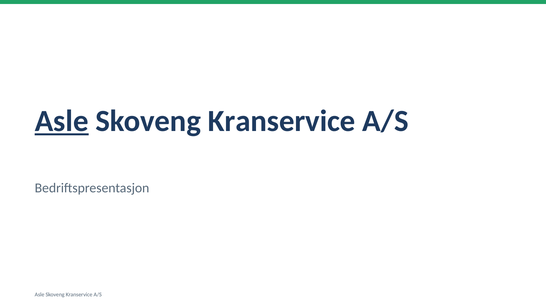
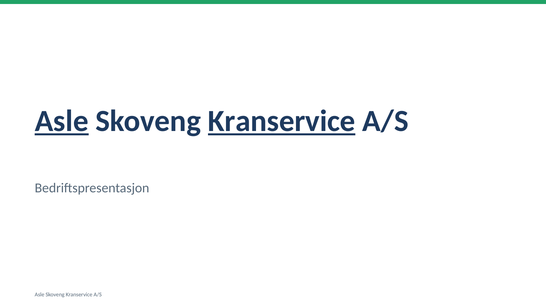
Kranservice at (282, 121) underline: none -> present
